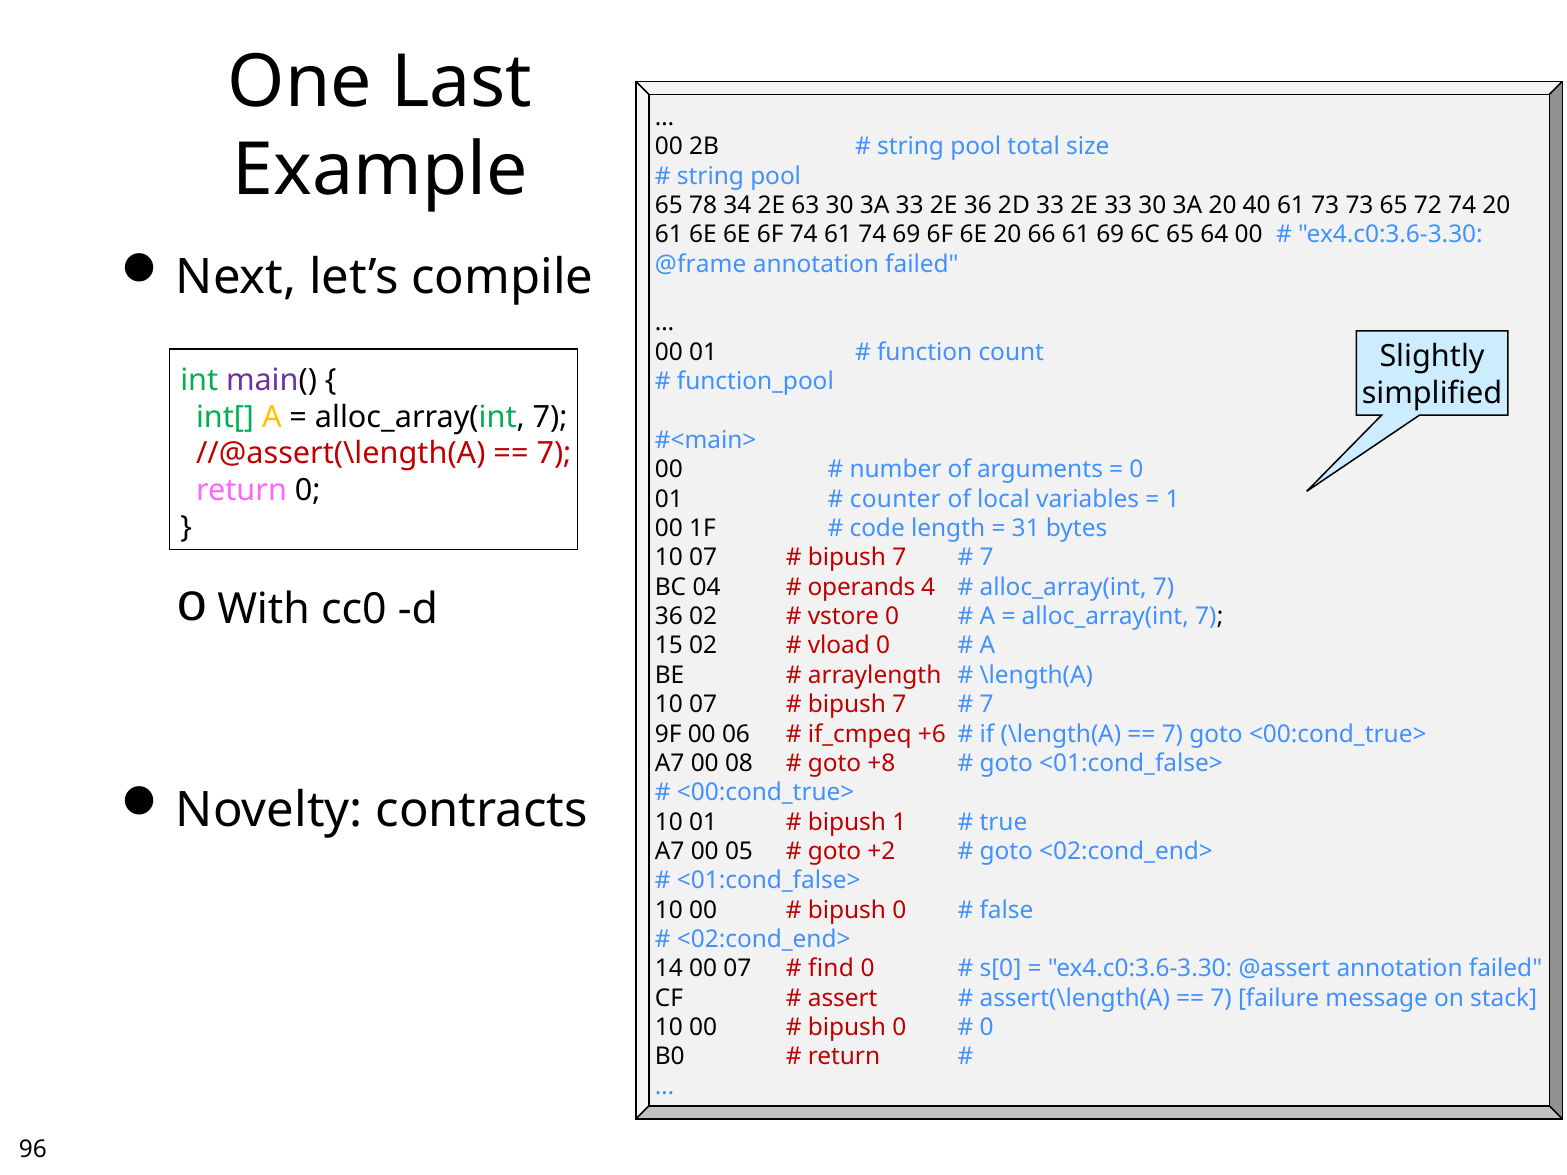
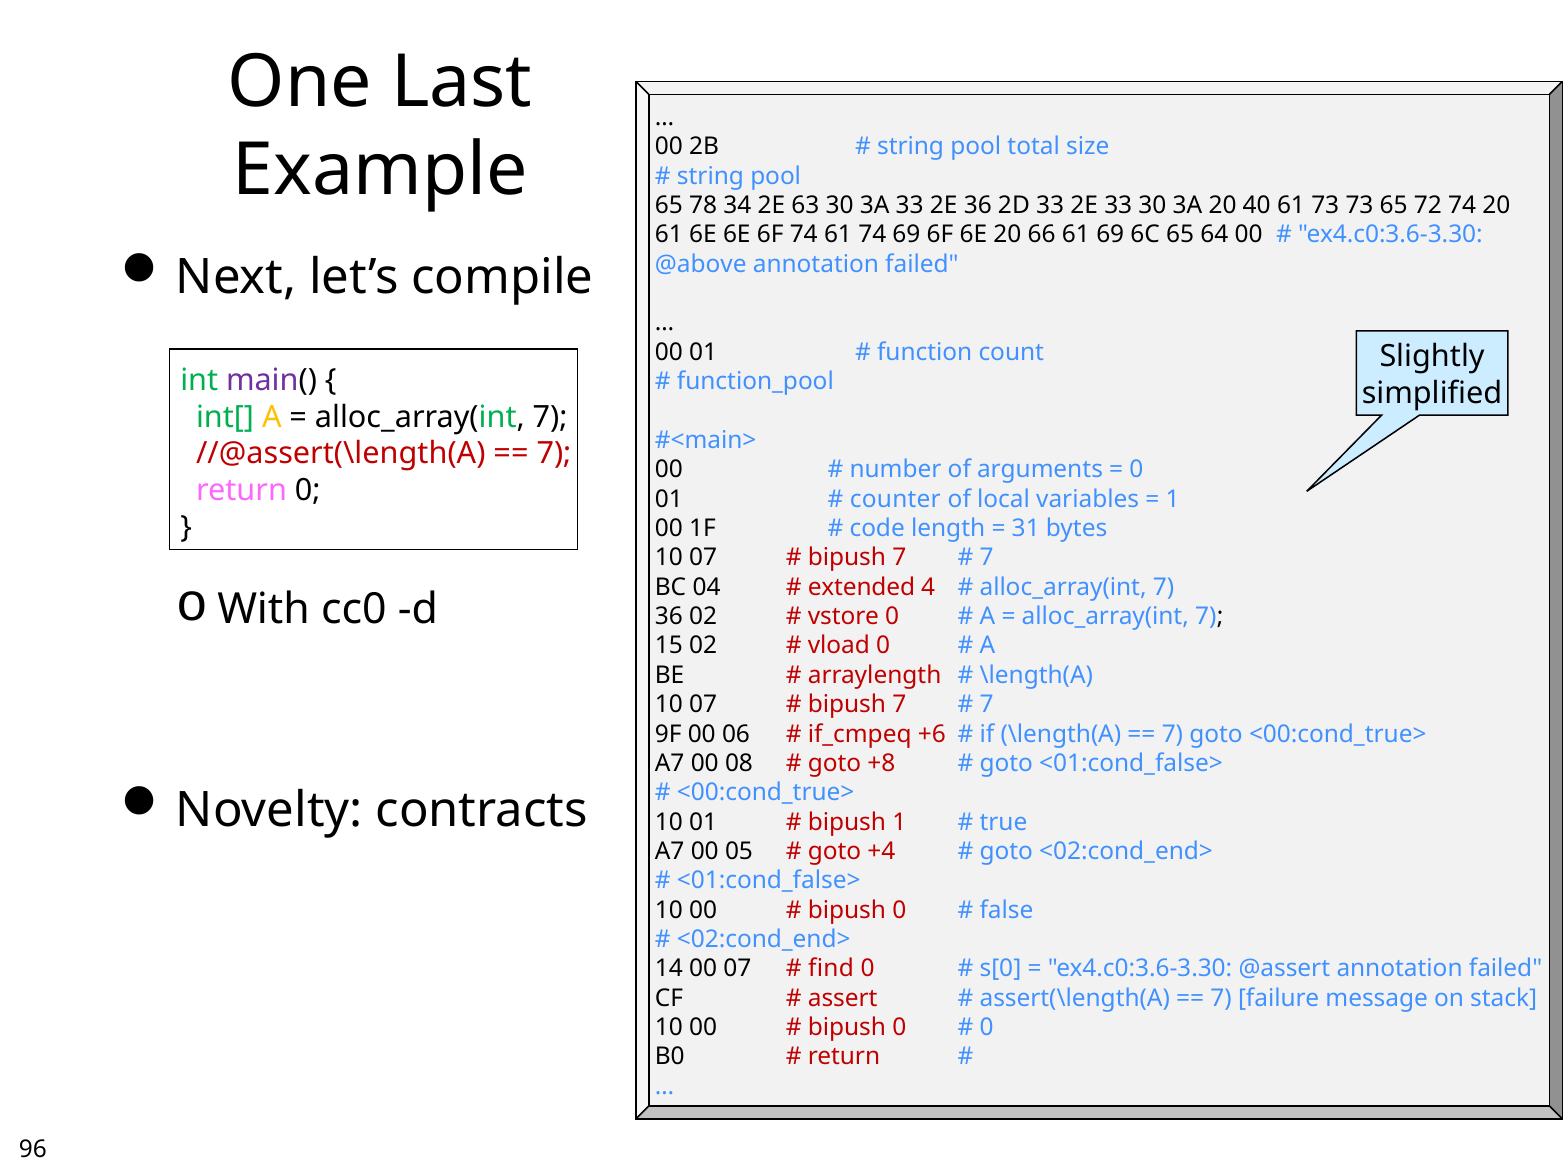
@frame: @frame -> @above
operands: operands -> extended
+2: +2 -> +4
